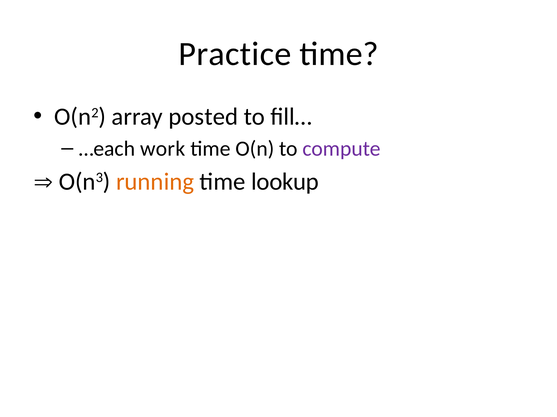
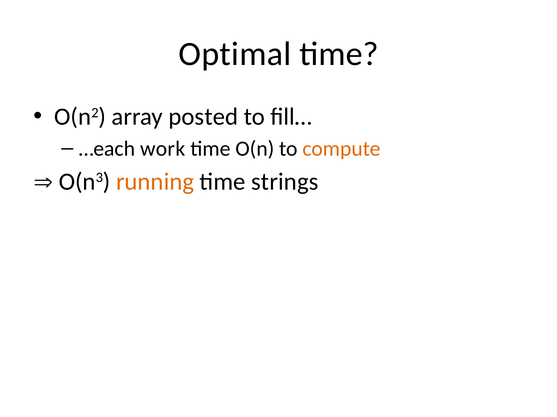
Practice: Practice -> Optimal
compute colour: purple -> orange
lookup: lookup -> strings
